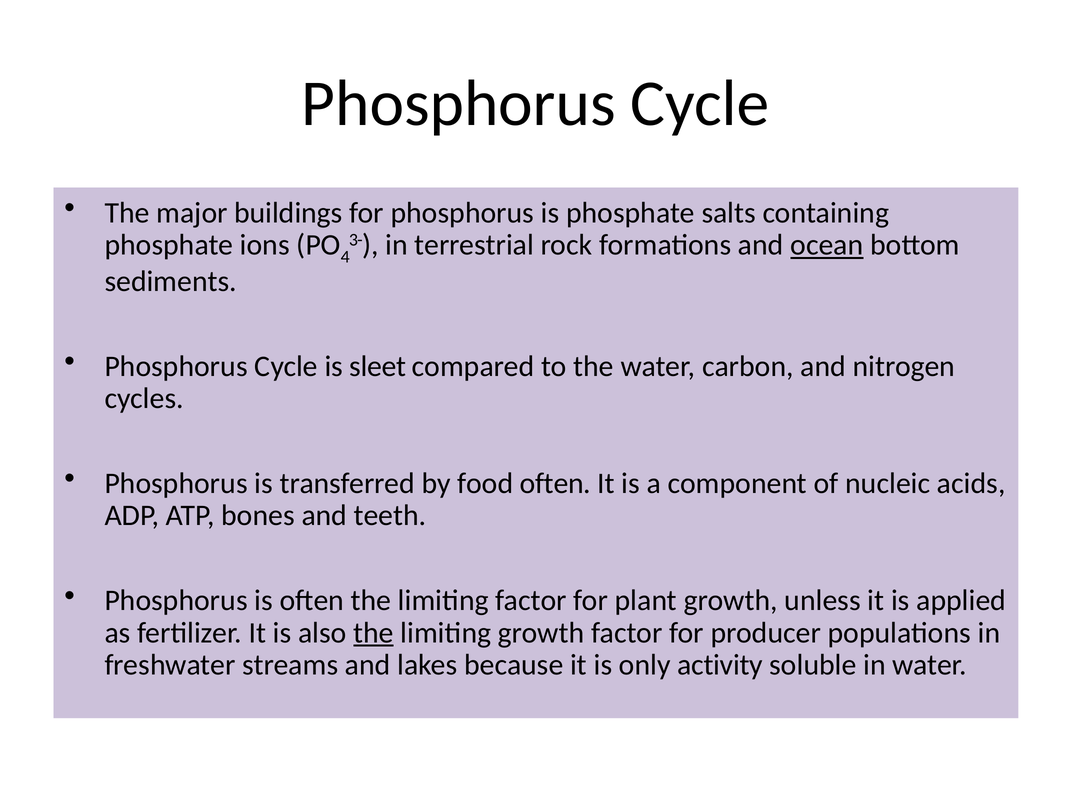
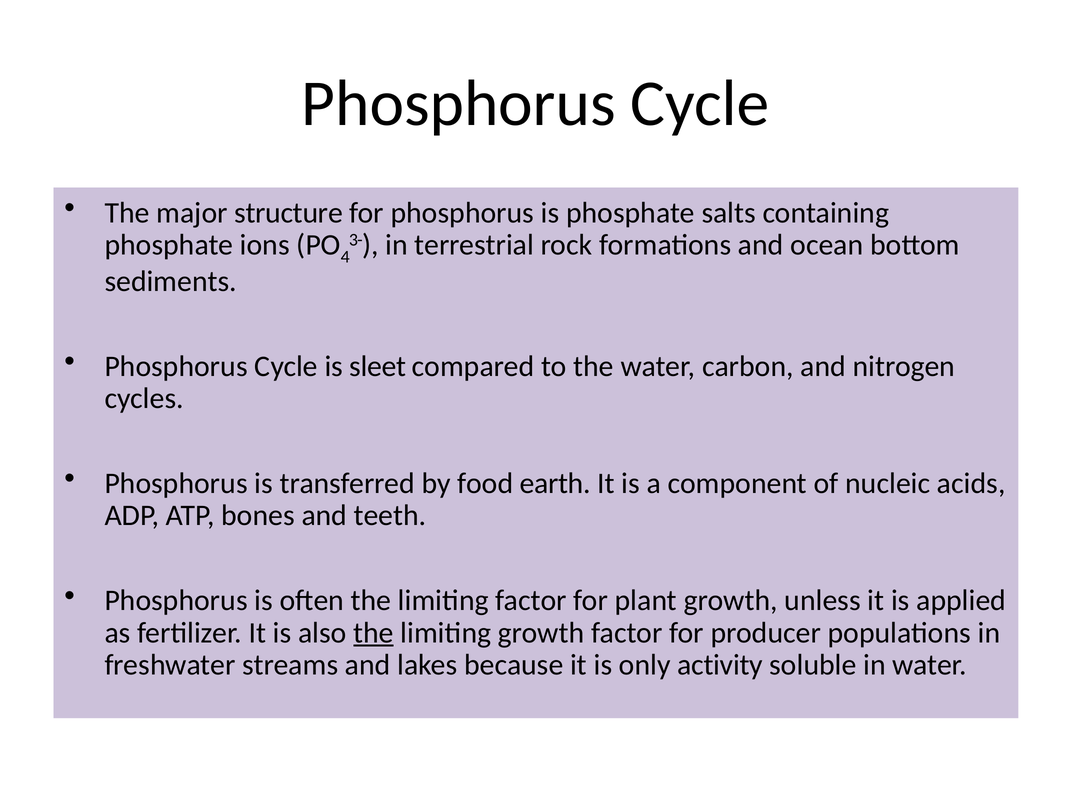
buildings: buildings -> structure
ocean underline: present -> none
food often: often -> earth
